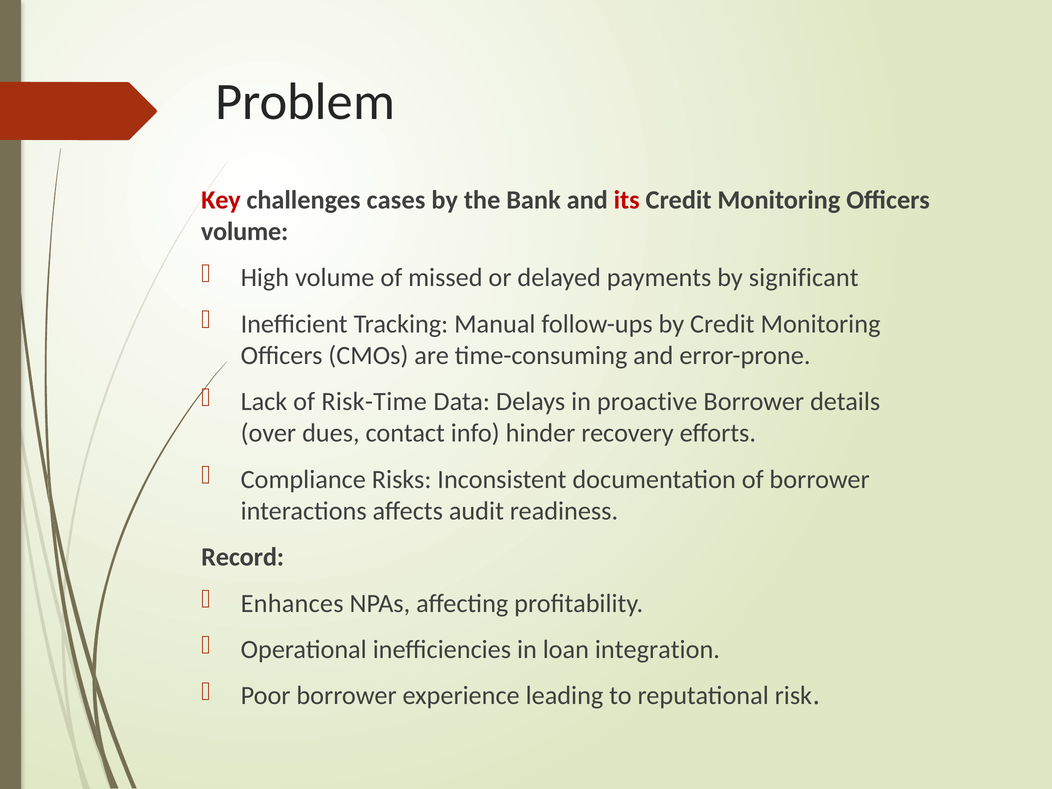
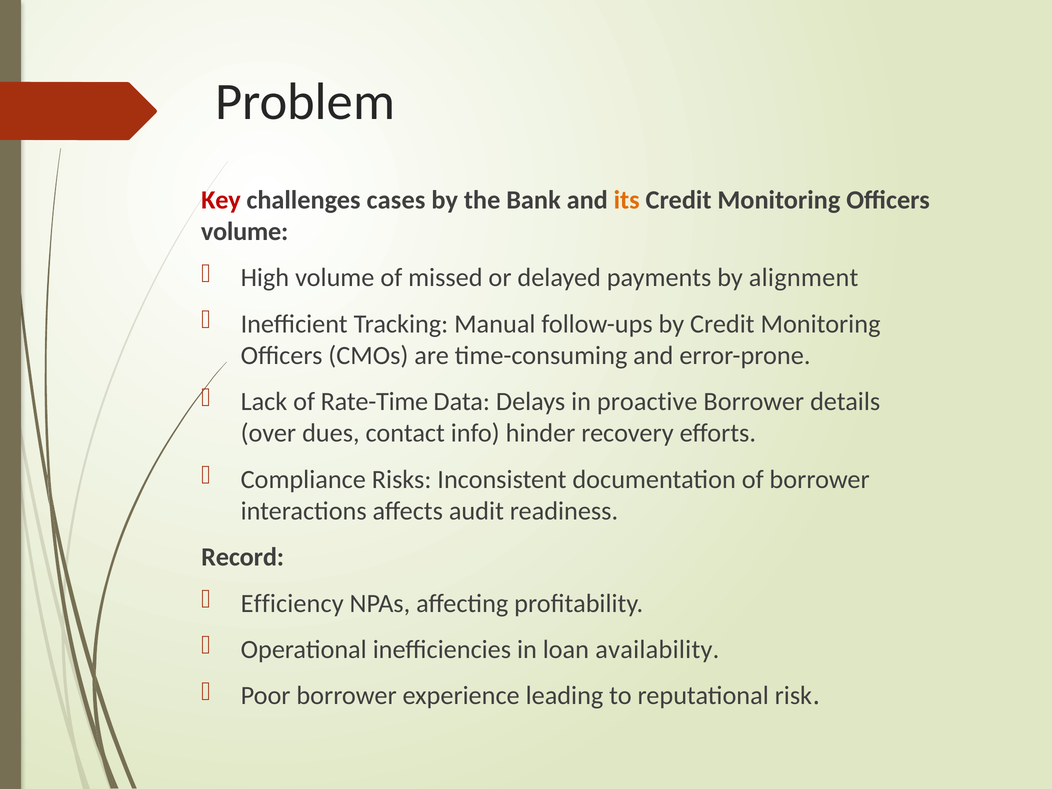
its colour: red -> orange
significant: significant -> alignment
Risk-Time: Risk-Time -> Rate-Time
Enhances: Enhances -> Efficiency
integration: integration -> availability
